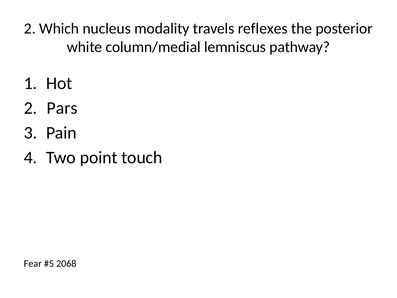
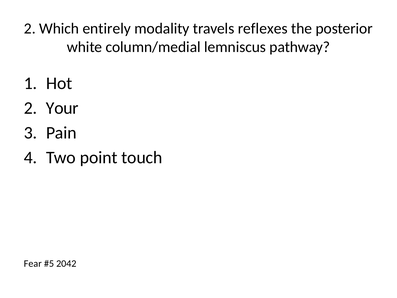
nucleus: nucleus -> entirely
Pars: Pars -> Your
2068: 2068 -> 2042
